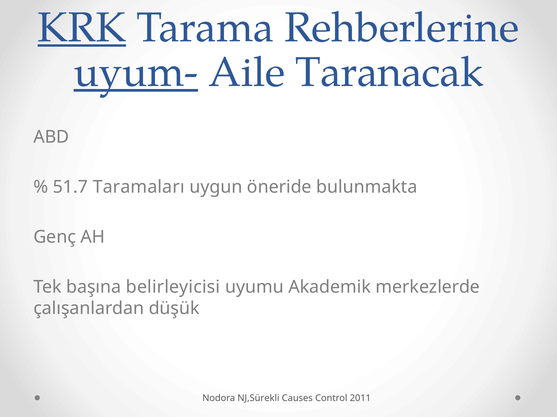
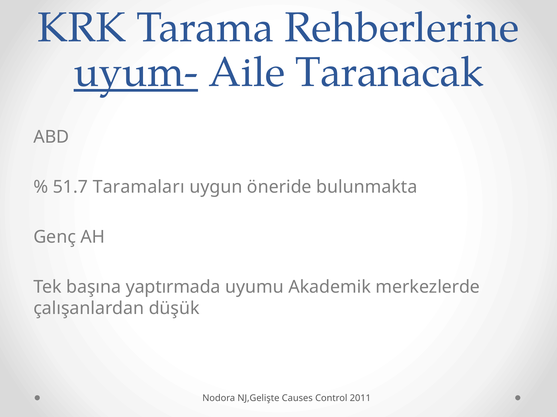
KRK underline: present -> none
belirleyicisi: belirleyicisi -> yaptırmada
NJ,Sürekli: NJ,Sürekli -> NJ,Gelişte
